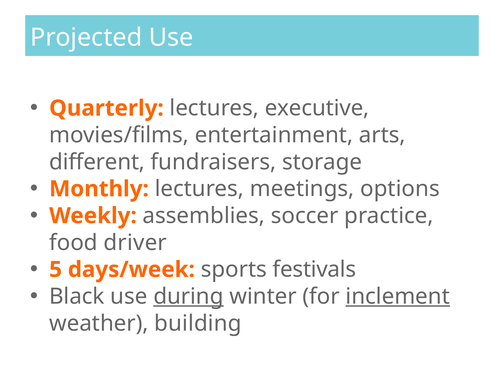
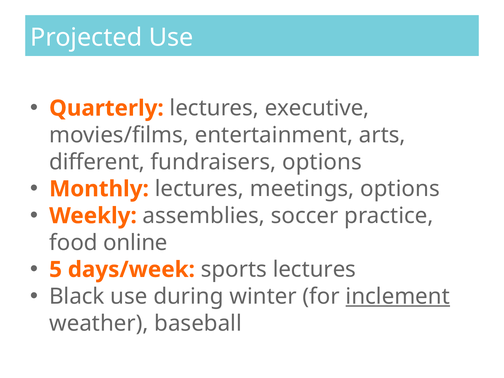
fundraisers storage: storage -> options
driver: driver -> online
sports festivals: festivals -> lectures
during underline: present -> none
building: building -> baseball
